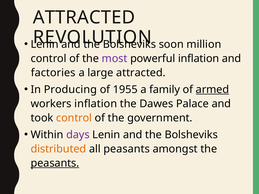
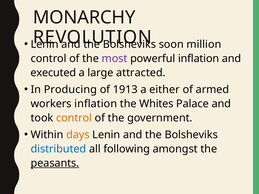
ATTRACTED at (84, 18): ATTRACTED -> MONARCHY
factories: factories -> executed
1955: 1955 -> 1913
family: family -> either
armed underline: present -> none
Dawes: Dawes -> Whites
days colour: purple -> orange
distributed colour: orange -> blue
all peasants: peasants -> following
